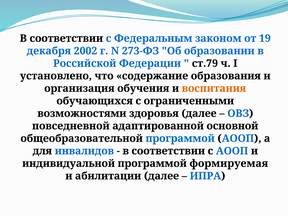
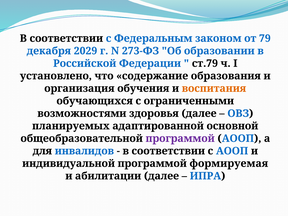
19: 19 -> 79
2002: 2002 -> 2029
повседневной: повседневной -> планируемых
программой at (180, 138) colour: blue -> purple
